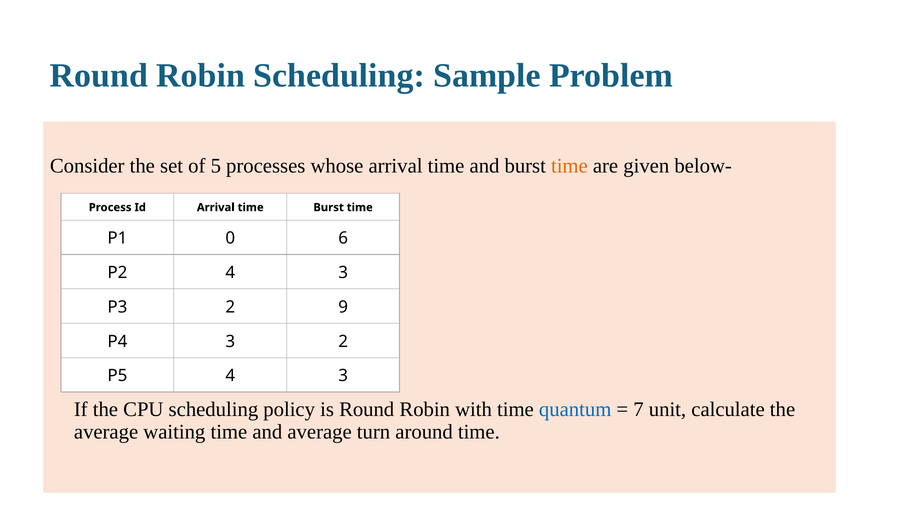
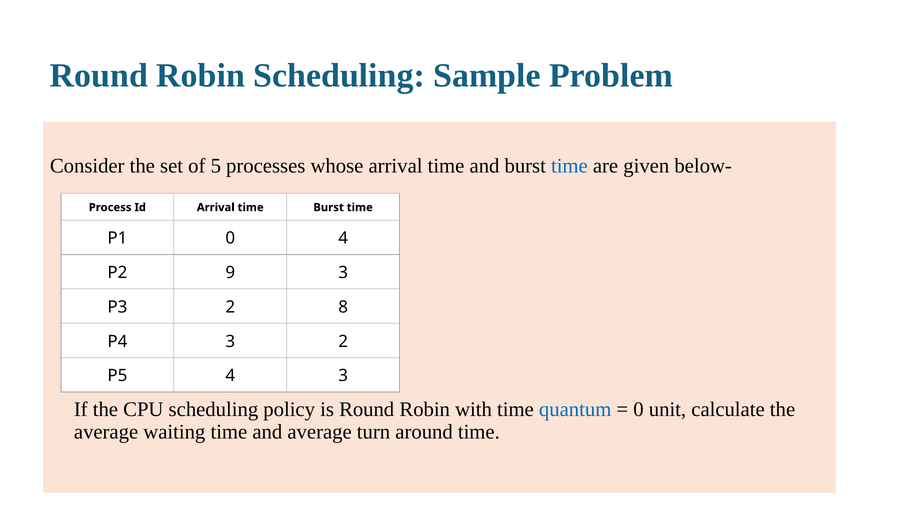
time at (569, 166) colour: orange -> blue
0 6: 6 -> 4
P2 4: 4 -> 9
9: 9 -> 8
7 at (638, 409): 7 -> 0
